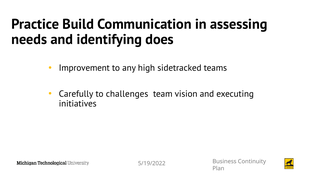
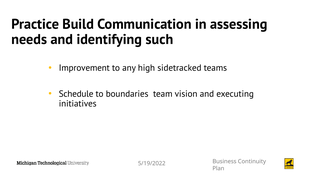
does: does -> such
Carefully: Carefully -> Schedule
challenges: challenges -> boundaries
